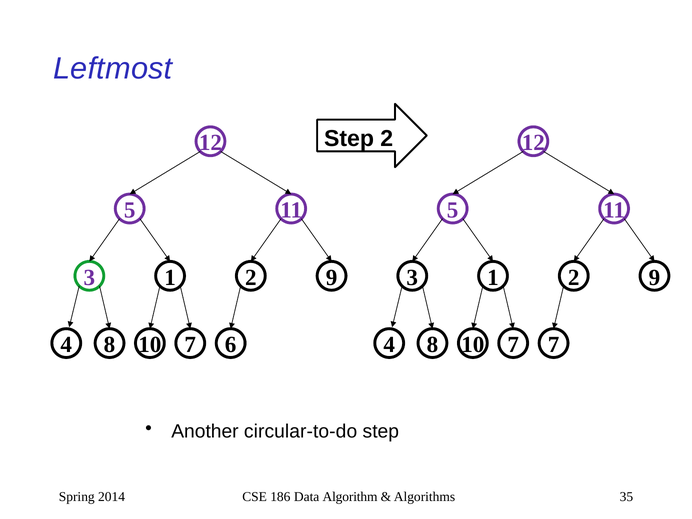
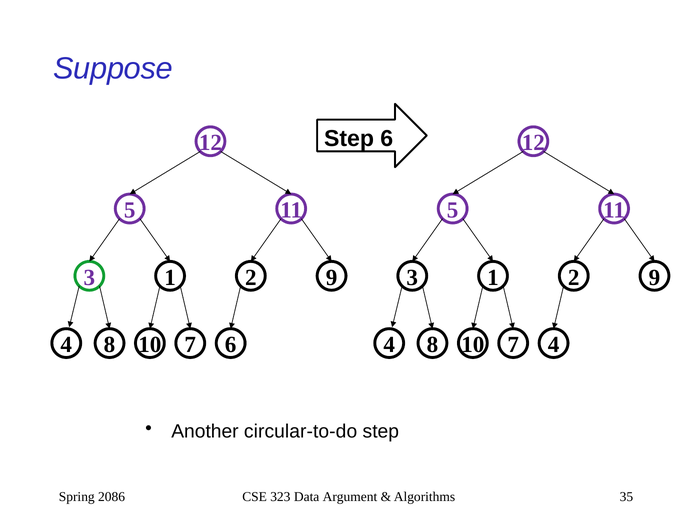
Leftmost: Leftmost -> Suppose
2 at (387, 139): 2 -> 6
4 7: 7 -> 4
2014: 2014 -> 2086
186: 186 -> 323
Algorithm: Algorithm -> Argument
